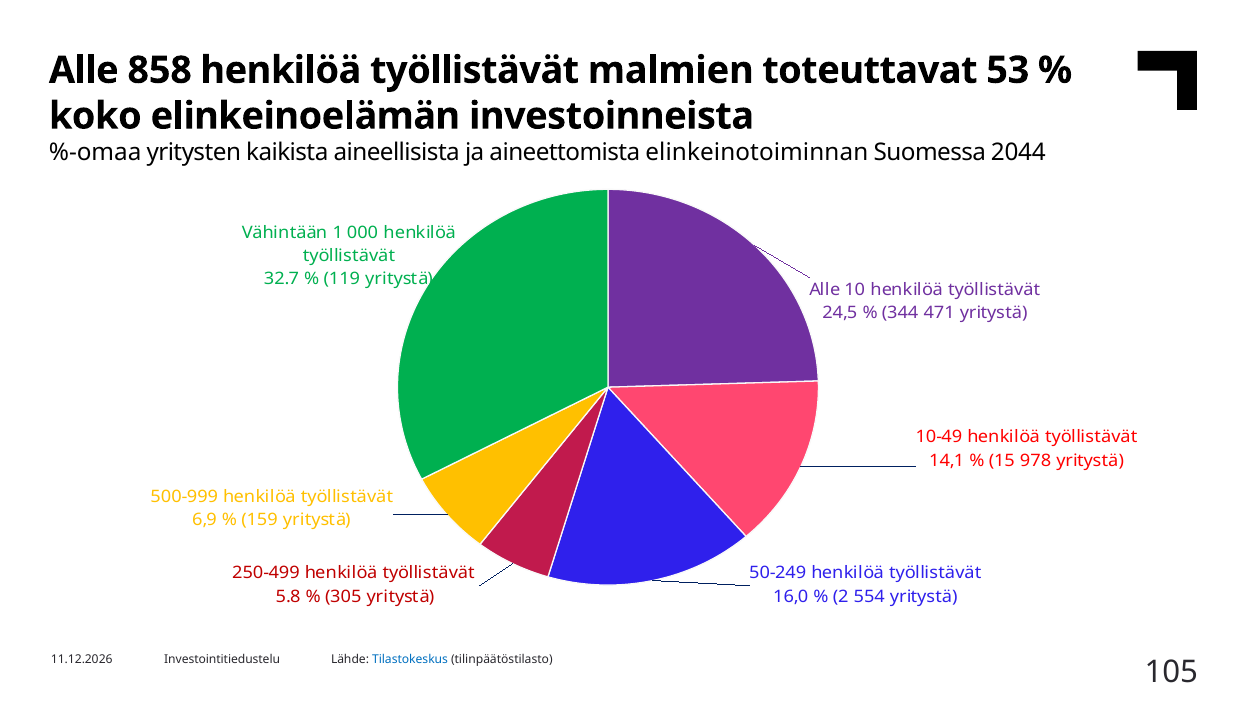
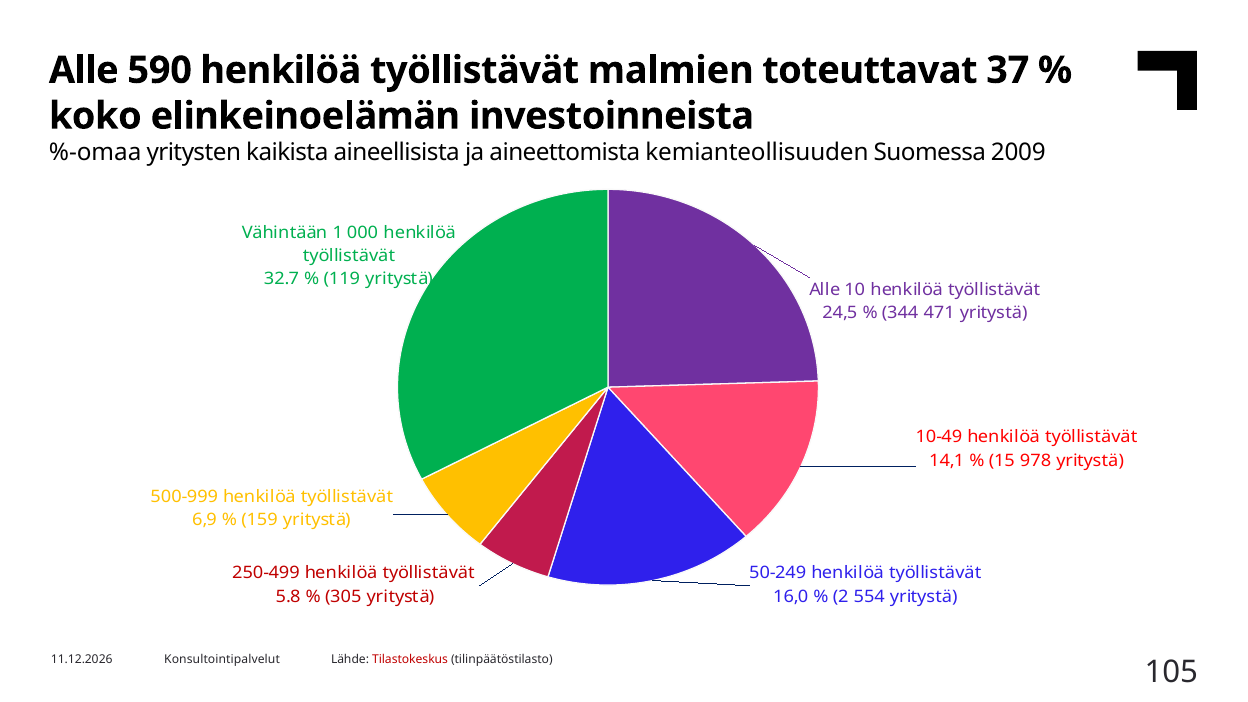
858: 858 -> 590
53: 53 -> 37
elinkeinotoiminnan: elinkeinotoiminnan -> kemianteollisuuden
2044: 2044 -> 2009
Investointitiedustelu: Investointitiedustelu -> Konsultointipalvelut
Tilastokeskus colour: blue -> red
